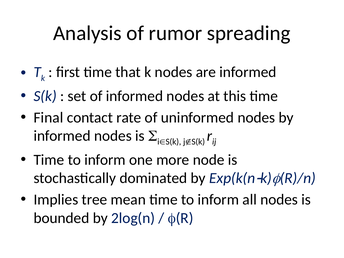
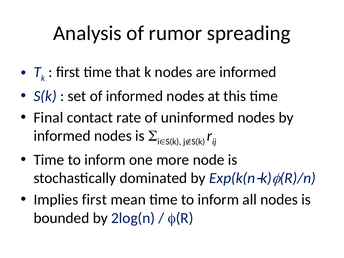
Implies tree: tree -> first
